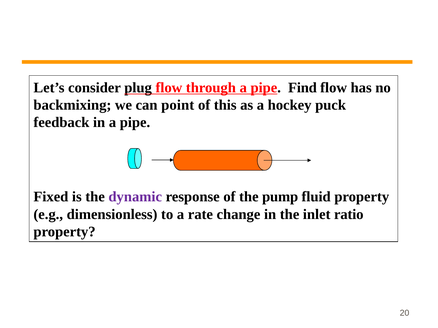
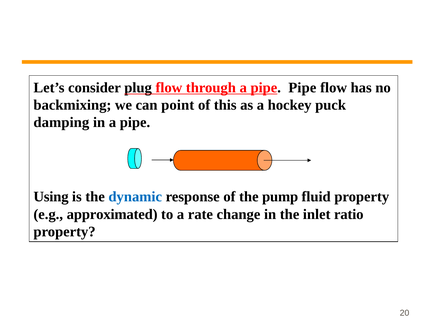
pipe Find: Find -> Pipe
feedback: feedback -> damping
Fixed: Fixed -> Using
dynamic colour: purple -> blue
dimensionless: dimensionless -> approximated
